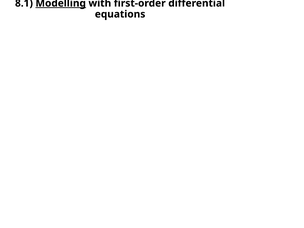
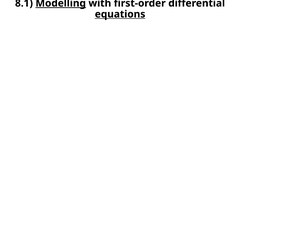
equations underline: none -> present
